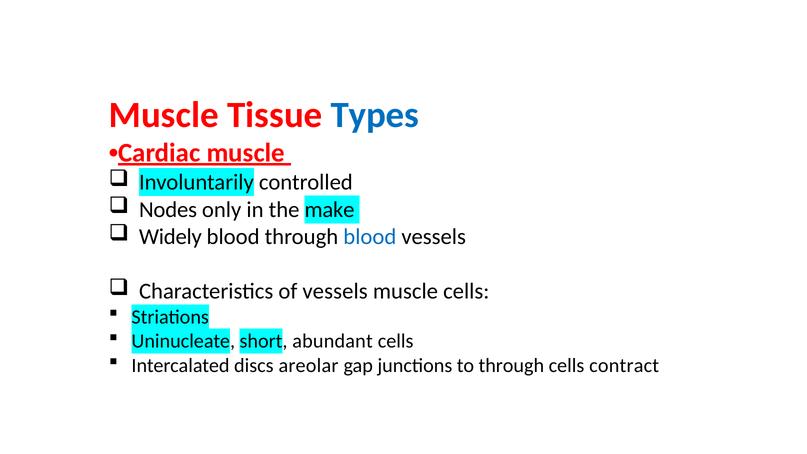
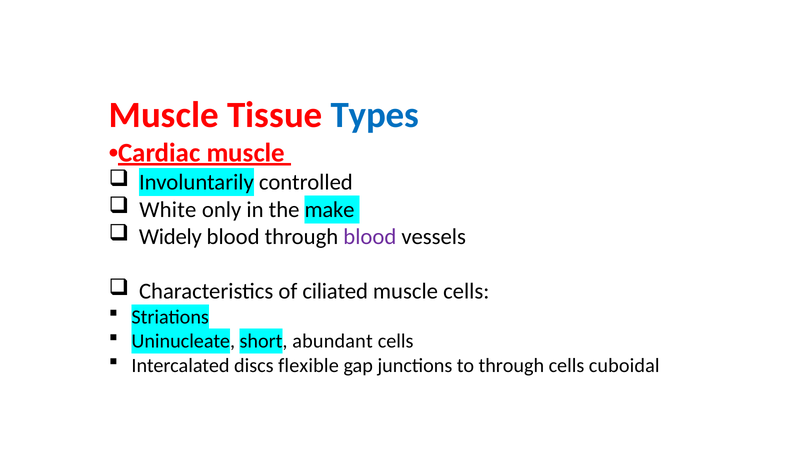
Nodes: Nodes -> White
blood at (370, 237) colour: blue -> purple
of vessels: vessels -> ciliated
areolar: areolar -> flexible
contract: contract -> cuboidal
